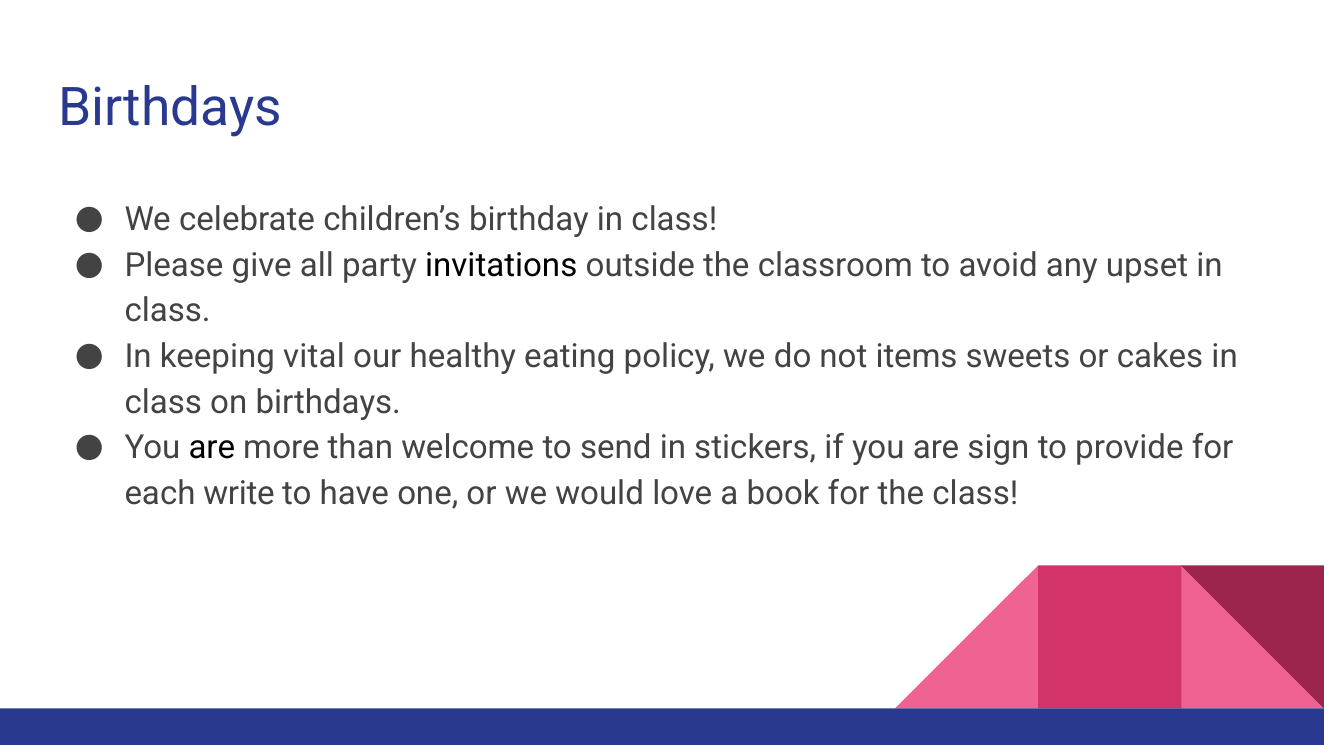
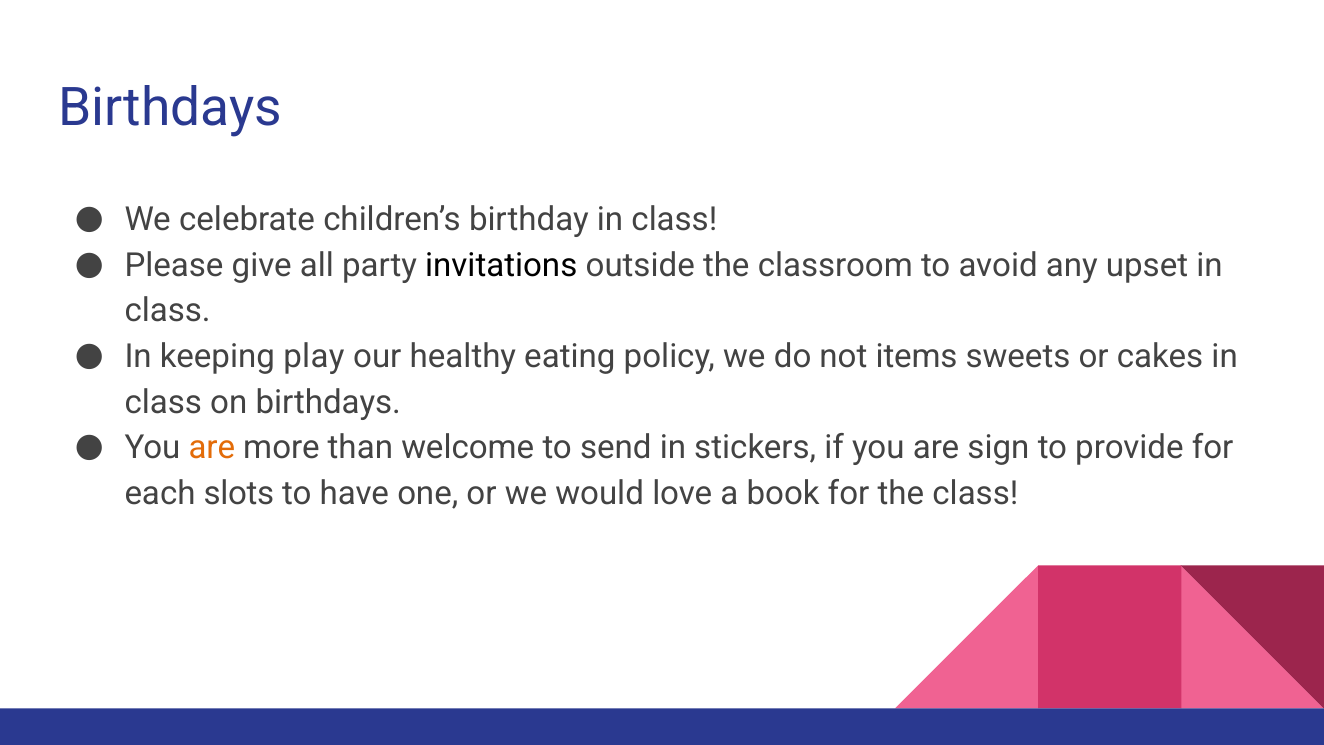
vital: vital -> play
are at (212, 448) colour: black -> orange
write: write -> slots
